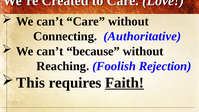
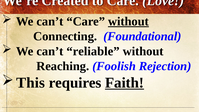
without at (128, 21) underline: none -> present
Authoritative: Authoritative -> Foundational
because: because -> reliable
